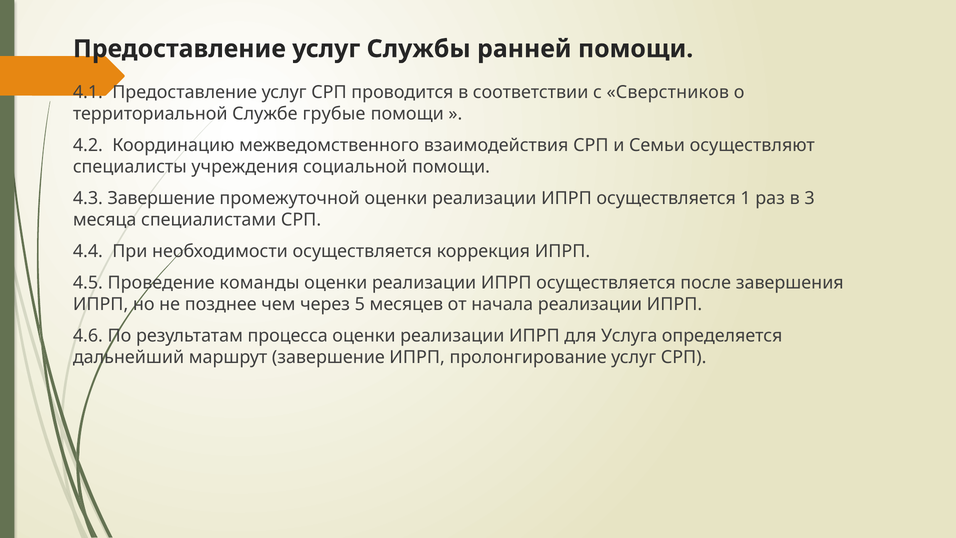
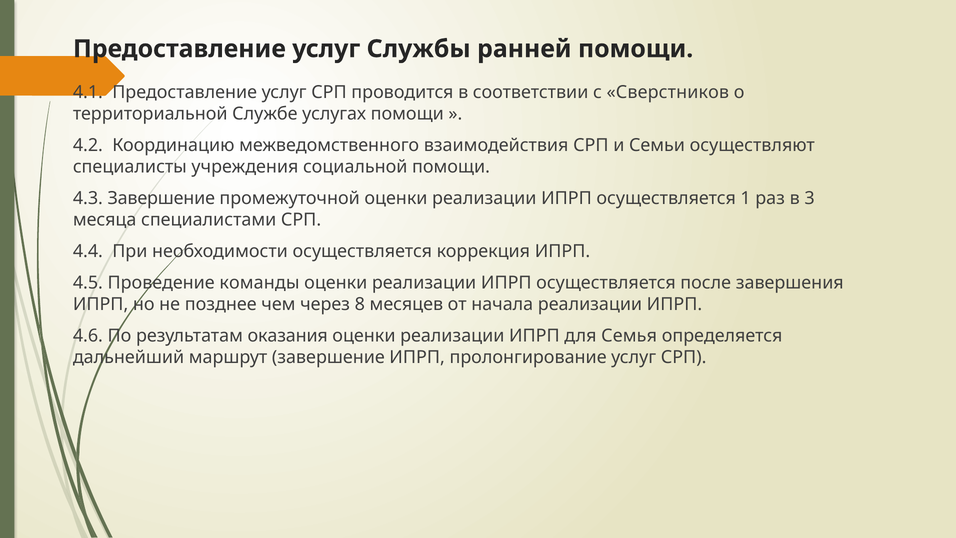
грубые: грубые -> услугах
5: 5 -> 8
процесса: процесса -> оказания
Услуга: Услуга -> Семья
